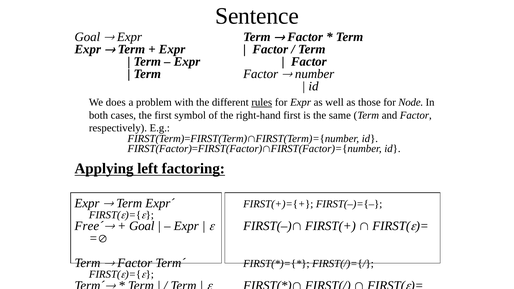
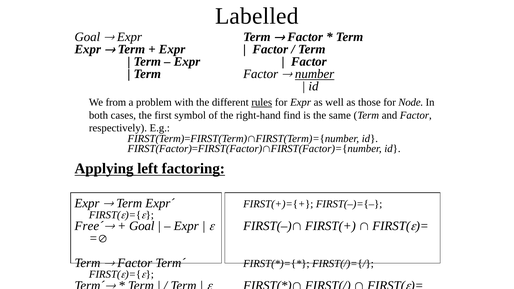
Sentence: Sentence -> Labelled
number underline: none -> present
does: does -> from
right-hand first: first -> find
